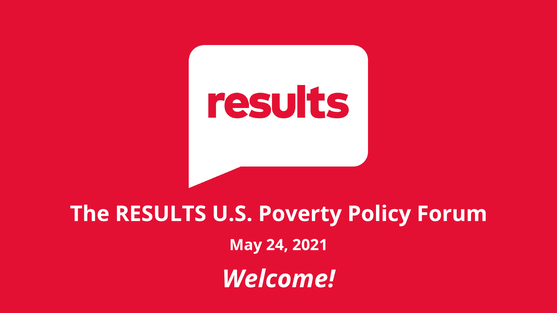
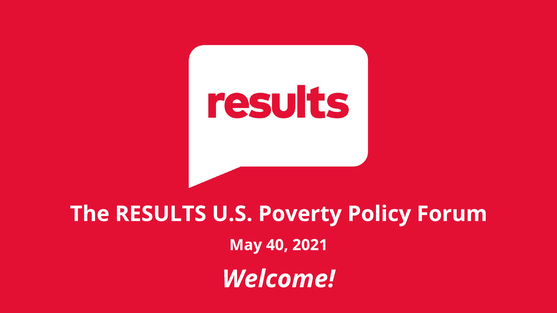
24: 24 -> 40
